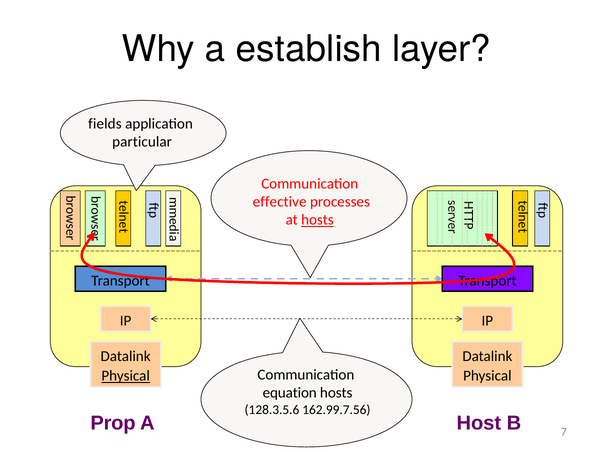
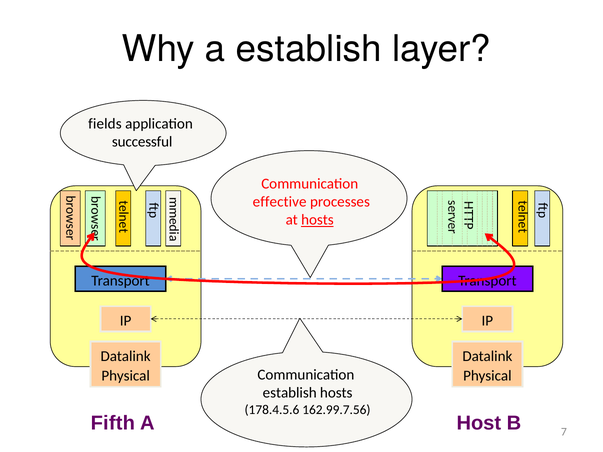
particular: particular -> successful
Physical at (126, 376) underline: present -> none
equation at (290, 393): equation -> establish
128.3.5.6: 128.3.5.6 -> 178.4.5.6
Prop: Prop -> Fifth
